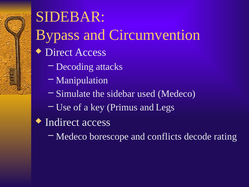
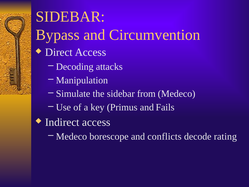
used: used -> from
Legs: Legs -> Fails
